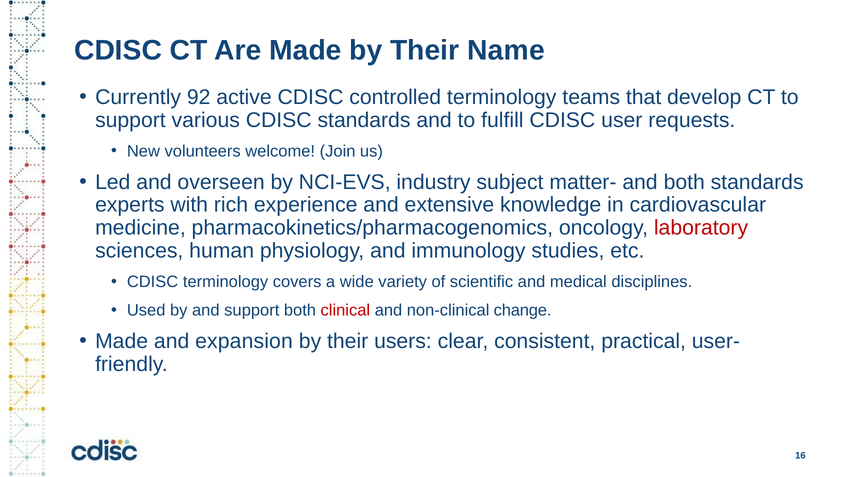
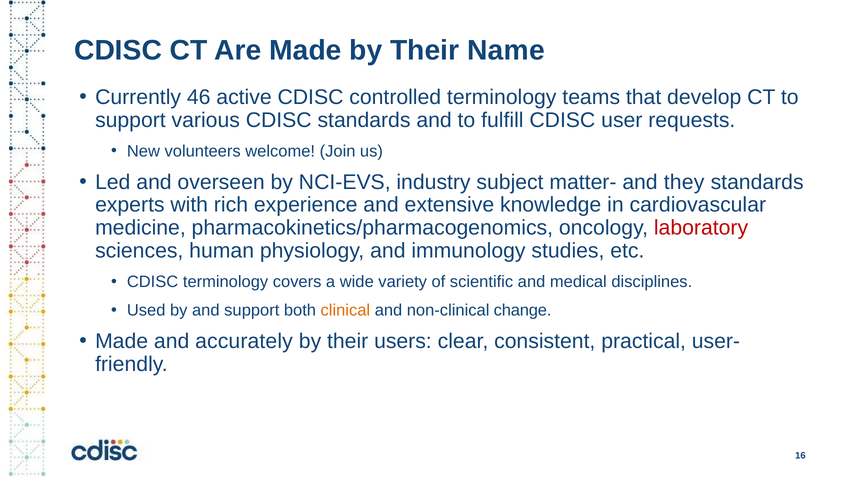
92: 92 -> 46
and both: both -> they
clinical colour: red -> orange
expansion: expansion -> accurately
